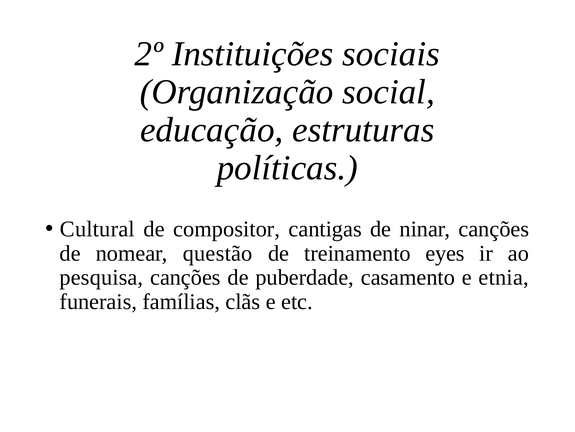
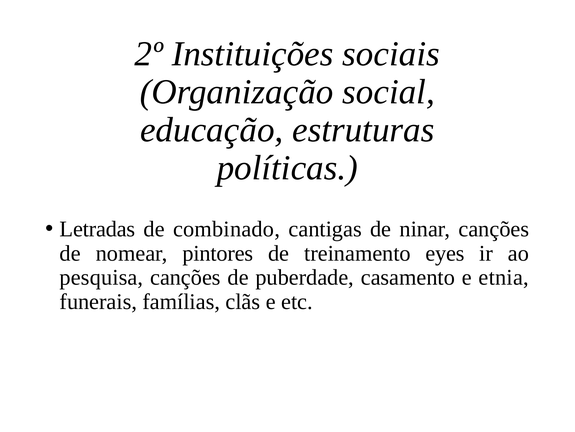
Cultural: Cultural -> Letradas
compositor: compositor -> combinado
questão: questão -> pintores
